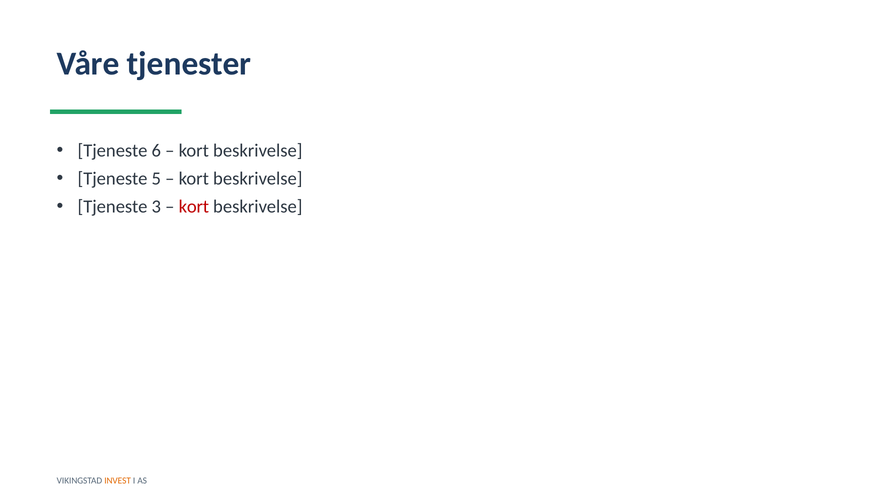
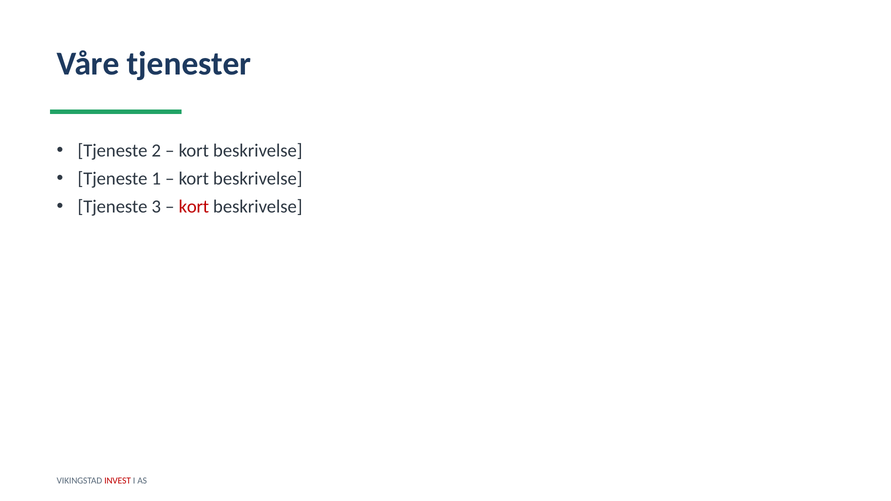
6: 6 -> 2
5: 5 -> 1
INVEST colour: orange -> red
